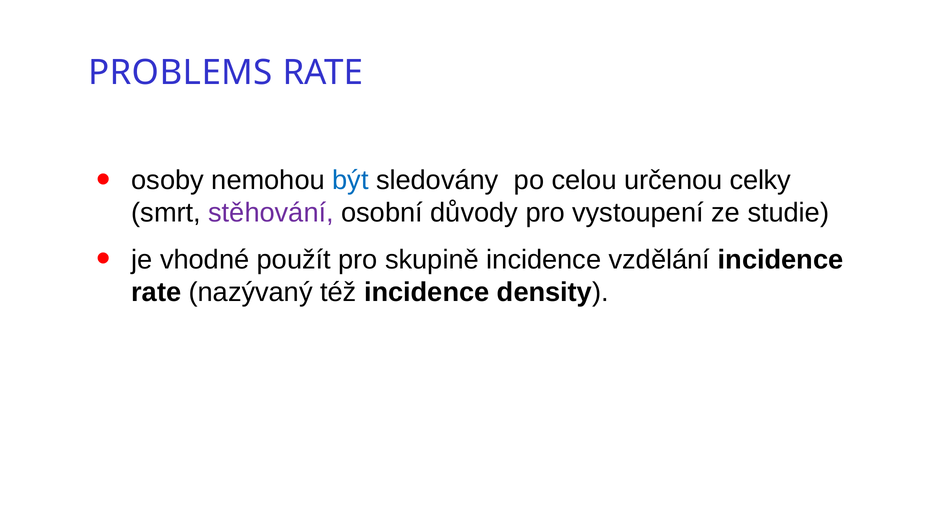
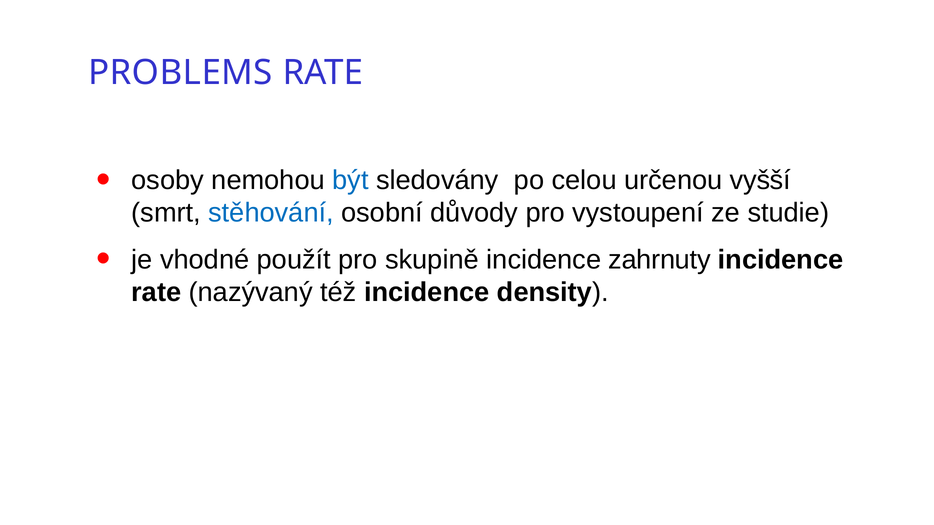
celky: celky -> vyšší
stěhování colour: purple -> blue
vzdělání: vzdělání -> zahrnuty
